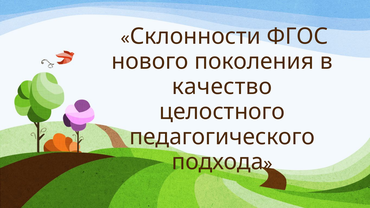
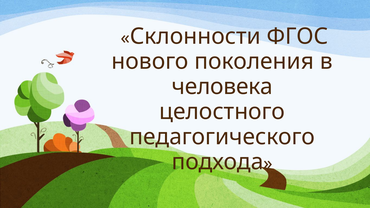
качество: качество -> человека
